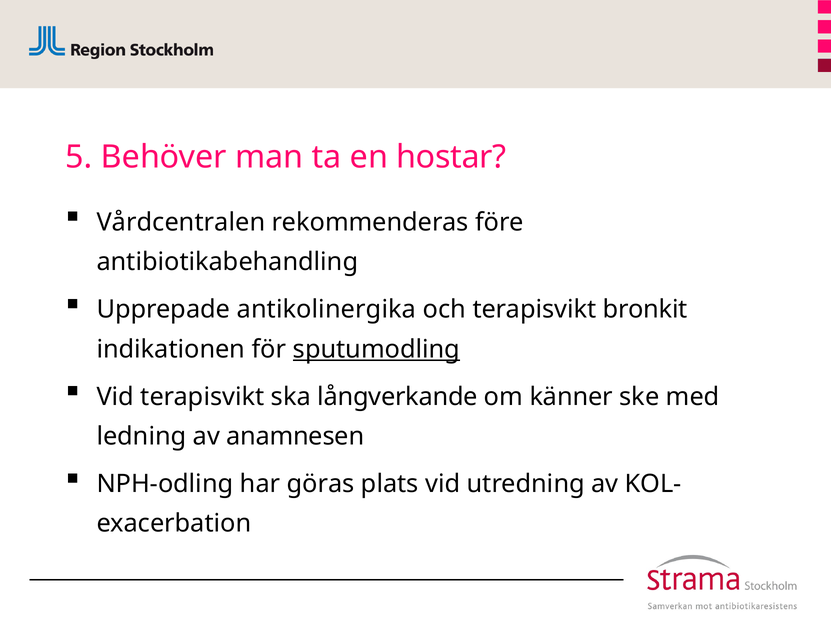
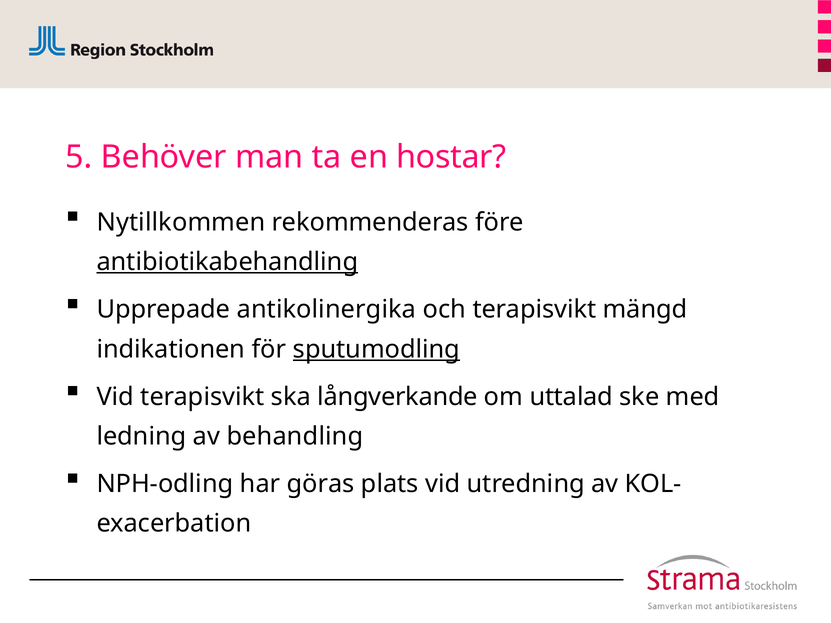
Vårdcentralen: Vårdcentralen -> Nytillkommen
antibiotikabehandling underline: none -> present
bronkit: bronkit -> mängd
känner: känner -> uttalad
anamnesen: anamnesen -> behandling
